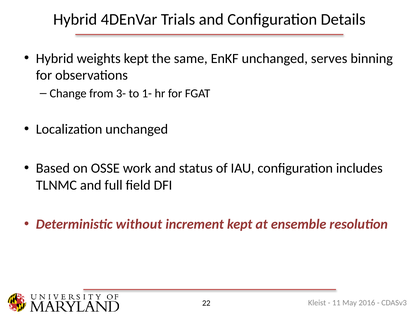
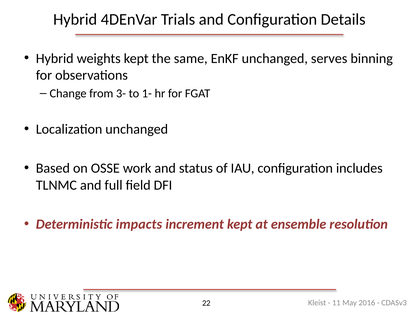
without: without -> impacts
